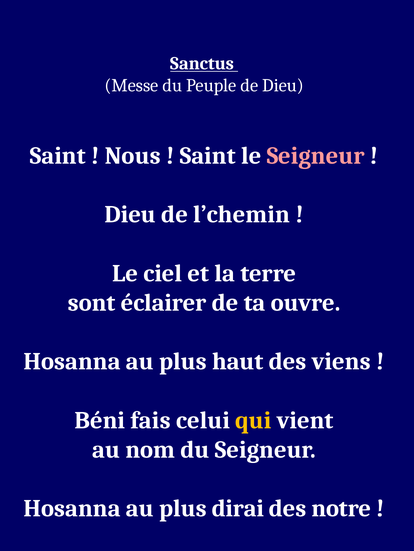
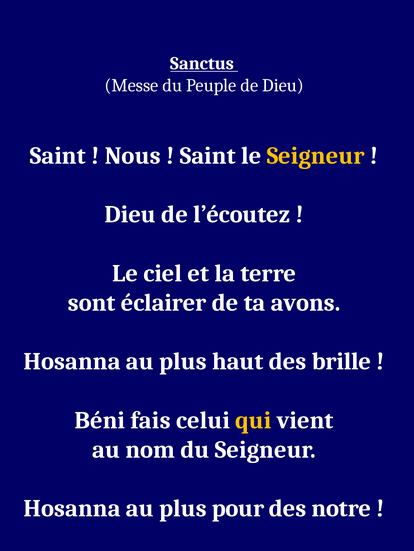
Seigneur at (316, 156) colour: pink -> yellow
l’chemin: l’chemin -> l’écoutez
ouvre: ouvre -> avons
viens: viens -> brille
dirai: dirai -> pour
